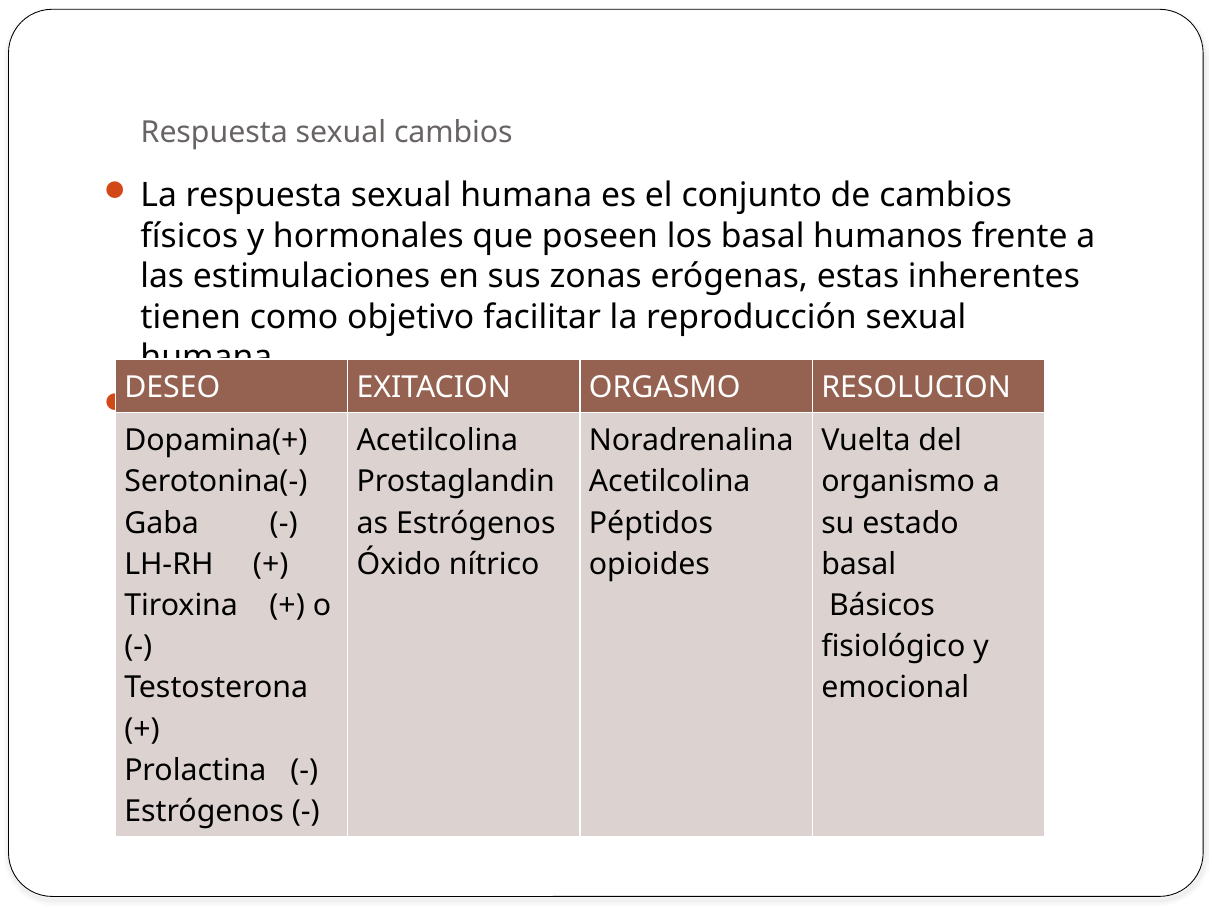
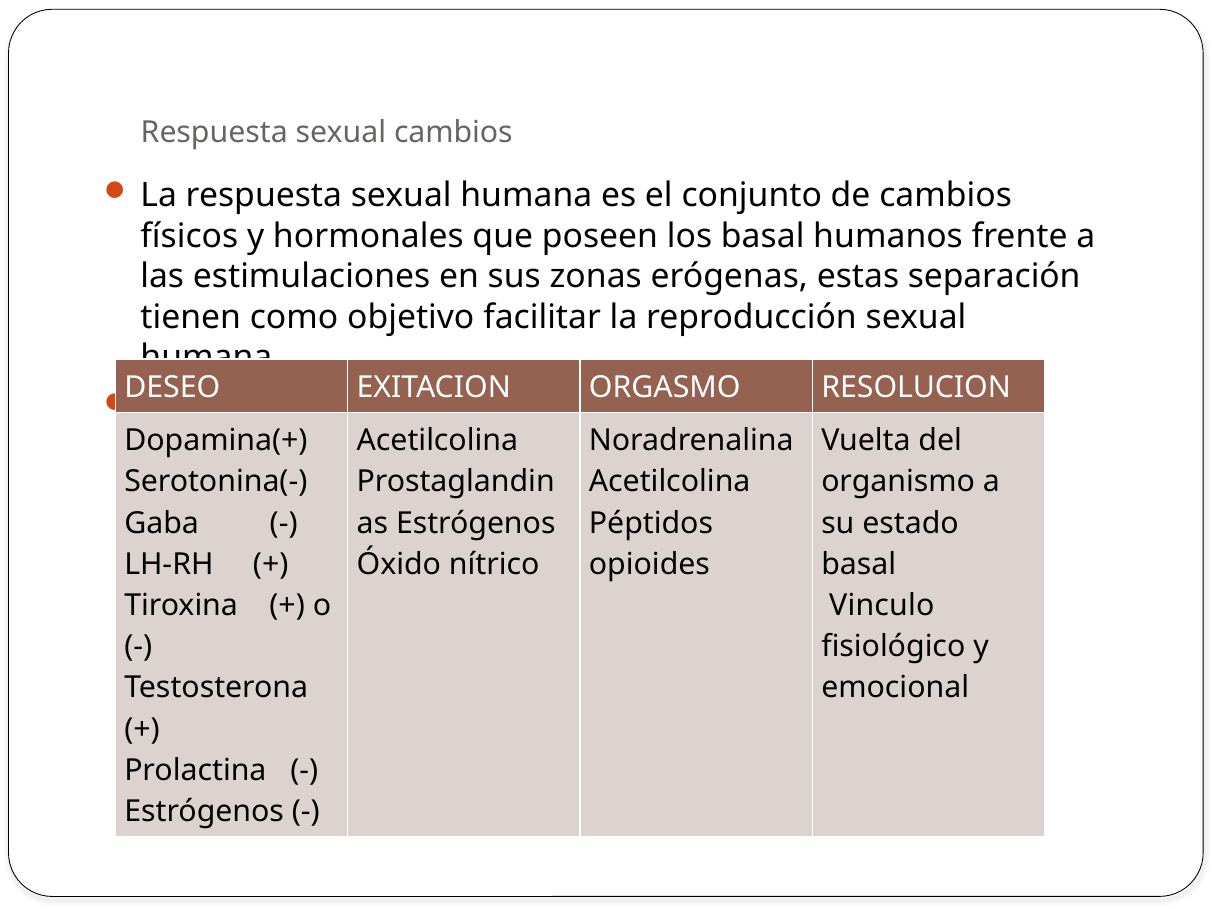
inherentes: inherentes -> separación
Básicos: Básicos -> Vinculo
